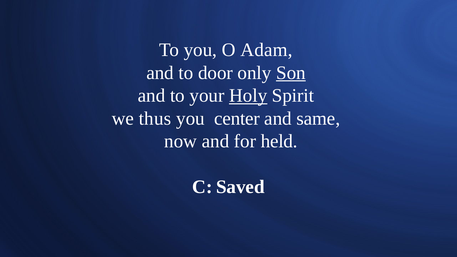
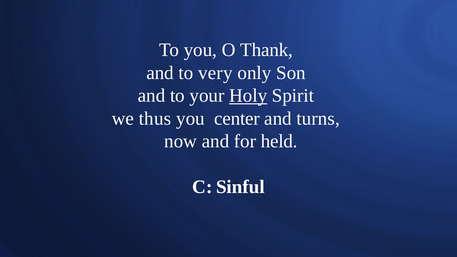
Adam: Adam -> Thank
door: door -> very
Son underline: present -> none
same: same -> turns
Saved: Saved -> Sinful
